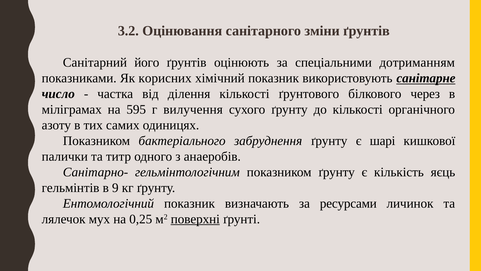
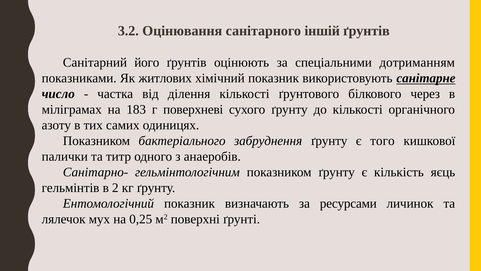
зміни: зміни -> іншій
корисних: корисних -> житлових
595: 595 -> 183
вилучення: вилучення -> поверxневі
шаpі: шаpі -> того
9: 9 -> 2
поверхні underline: present -> none
